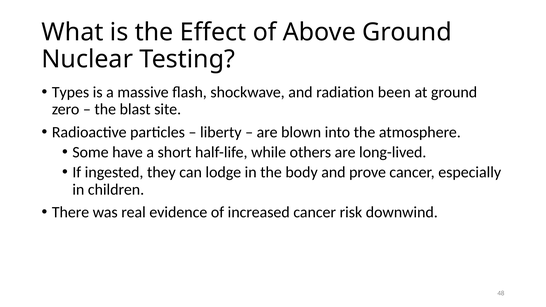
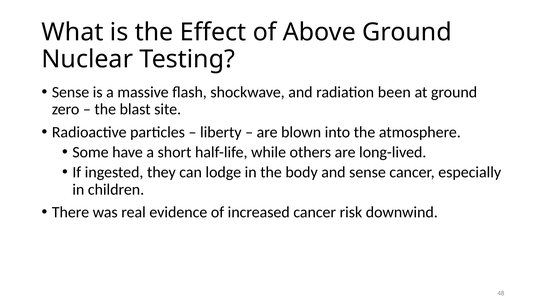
Types at (71, 92): Types -> Sense
and prove: prove -> sense
